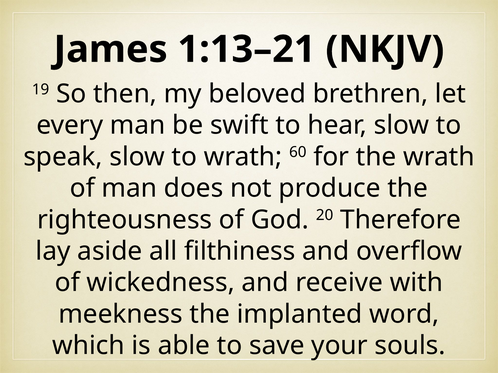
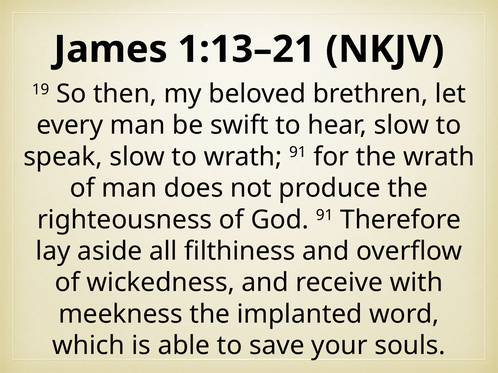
wrath 60: 60 -> 91
God 20: 20 -> 91
